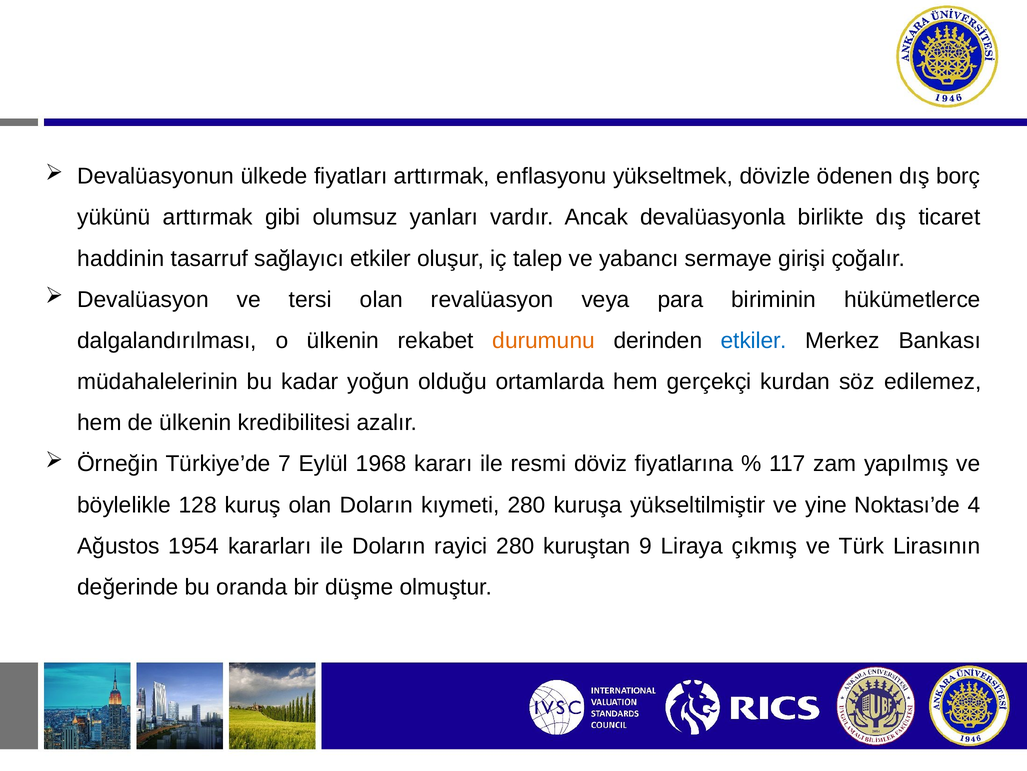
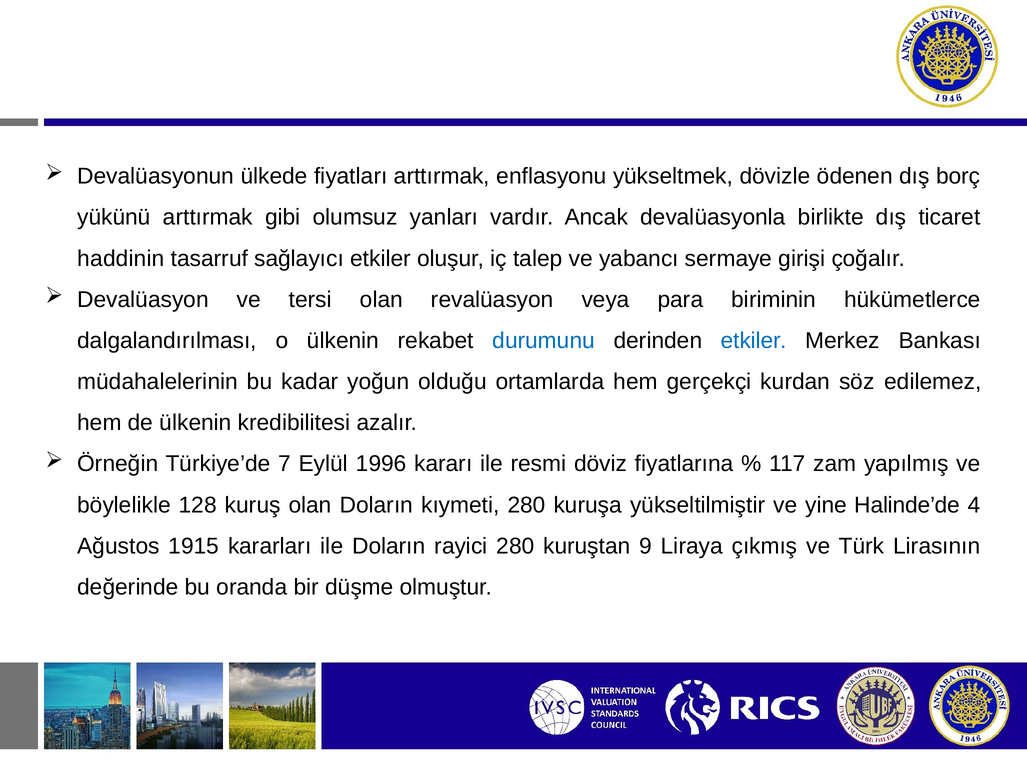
durumunu colour: orange -> blue
1968: 1968 -> 1996
Noktası’de: Noktası’de -> Halinde’de
1954: 1954 -> 1915
